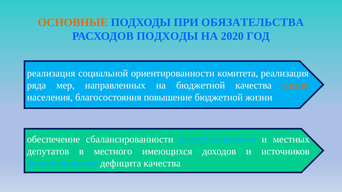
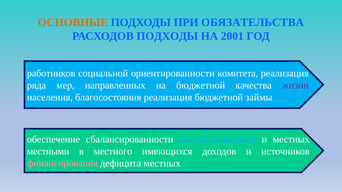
2020: 2020 -> 2001
реализация at (51, 74): реализация -> работников
жизни at (295, 86) colour: orange -> purple
благосостояния повышение: повышение -> реализация
бюджетной жизни: жизни -> займы
депутатов: депутатов -> местными
финансирования colour: light blue -> pink
дефицита качества: качества -> местных
